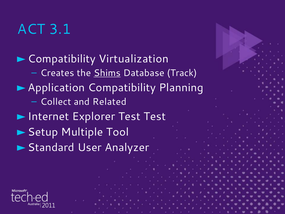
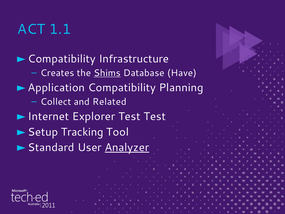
3.1: 3.1 -> 1.1
Virtualization: Virtualization -> Infrastructure
Track: Track -> Have
Multiple: Multiple -> Tracking
Analyzer underline: none -> present
